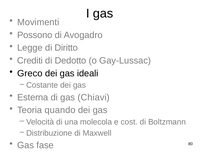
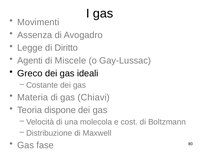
Possono: Possono -> Assenza
Crediti: Crediti -> Agenti
Dedotto: Dedotto -> Miscele
Esterna: Esterna -> Materia
quando: quando -> dispone
